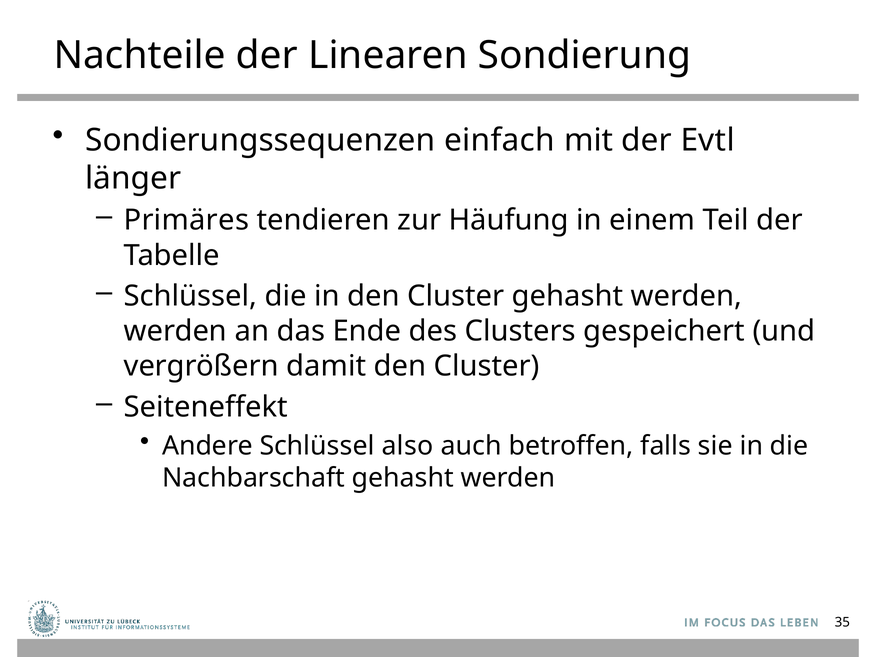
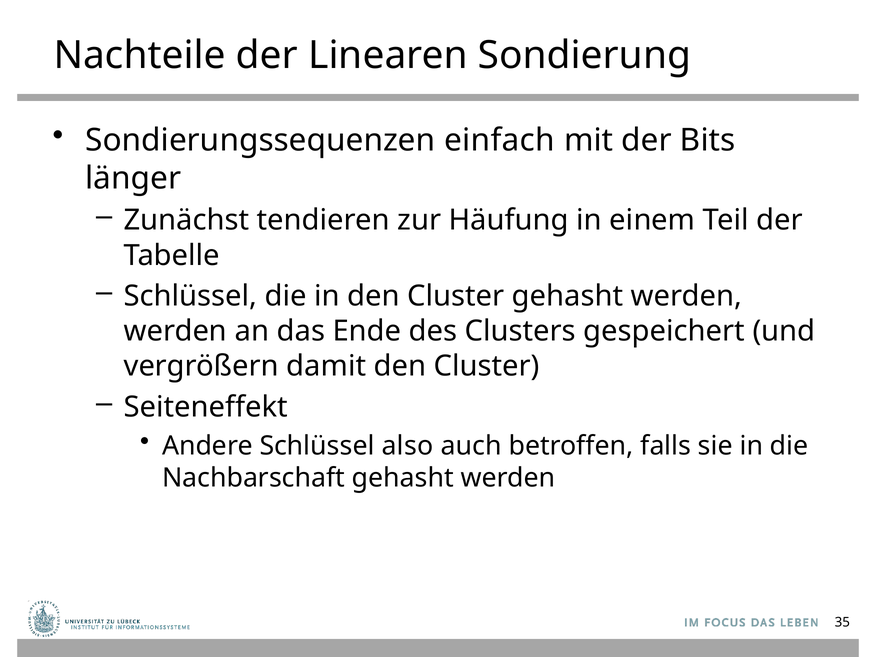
Evtl: Evtl -> Bits
Primäres: Primäres -> Zunächst
